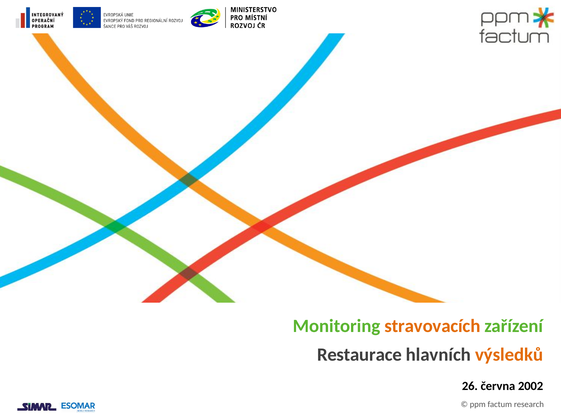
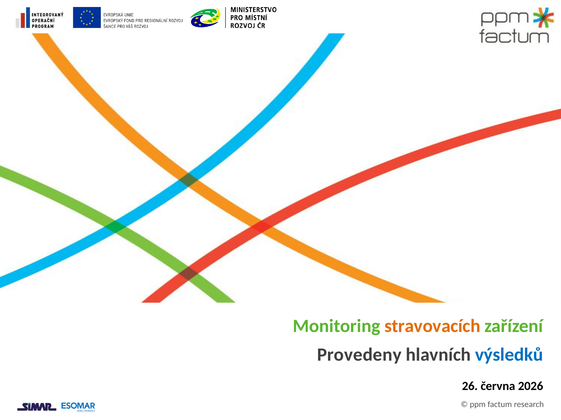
Restaurace: Restaurace -> Provedeny
výsledků colour: orange -> blue
2002: 2002 -> 2026
